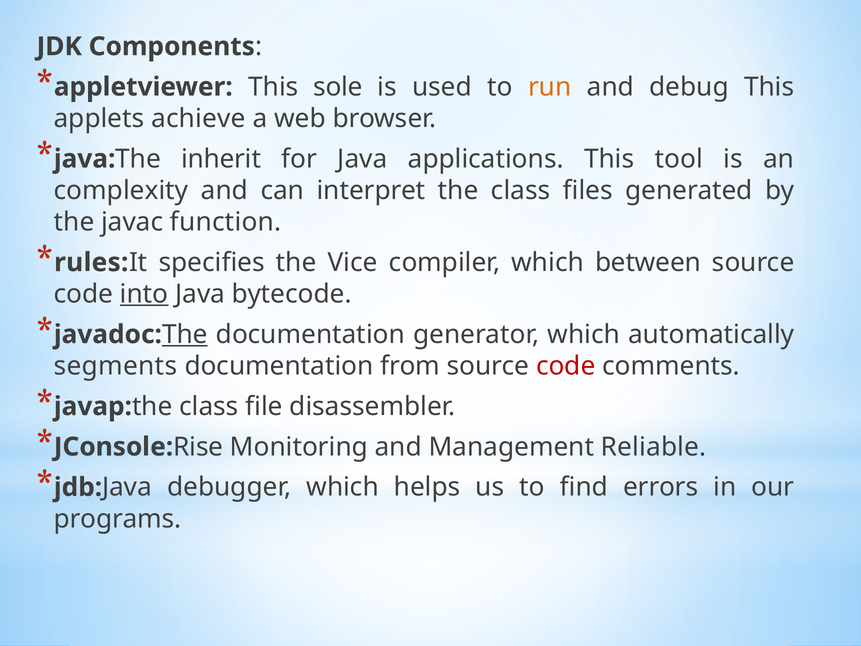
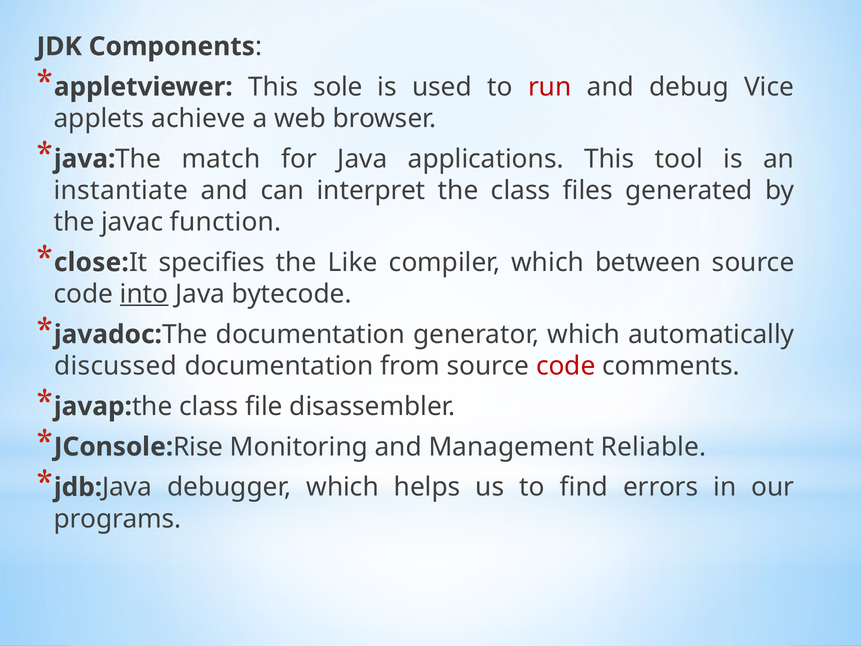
run colour: orange -> red
debug This: This -> Vice
inherit: inherit -> match
complexity: complexity -> instantiate
rules: rules -> close
Vice: Vice -> Like
The at (185, 334) underline: present -> none
segments: segments -> discussed
